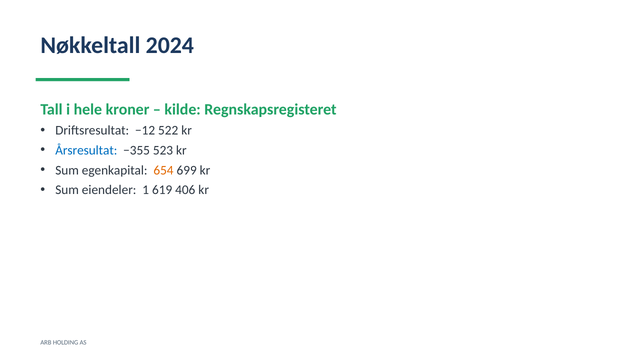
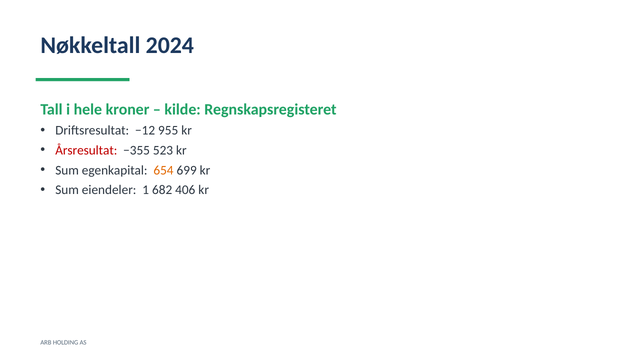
522: 522 -> 955
Årsresultat colour: blue -> red
619: 619 -> 682
